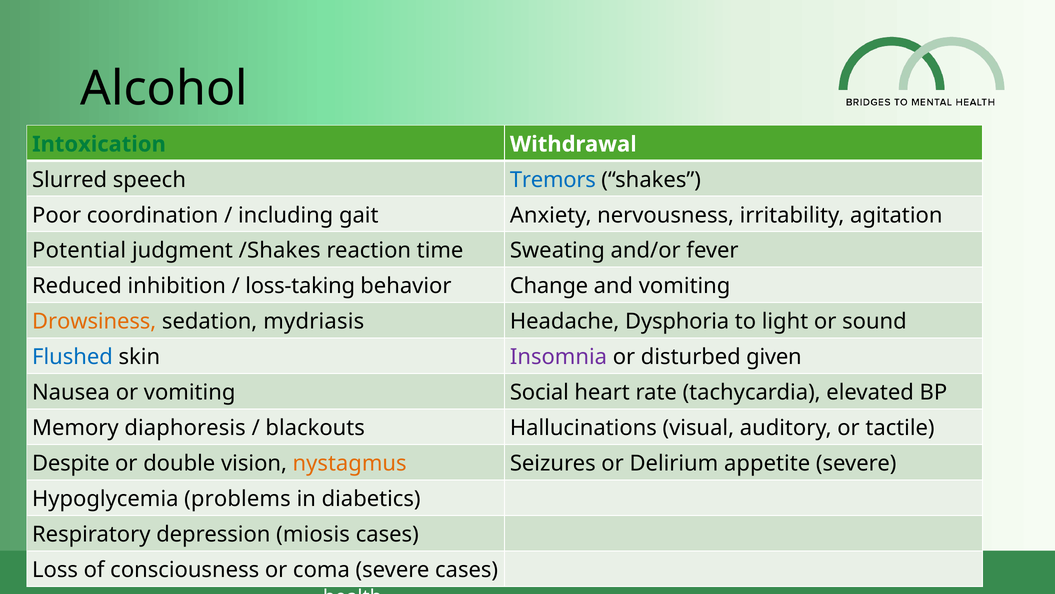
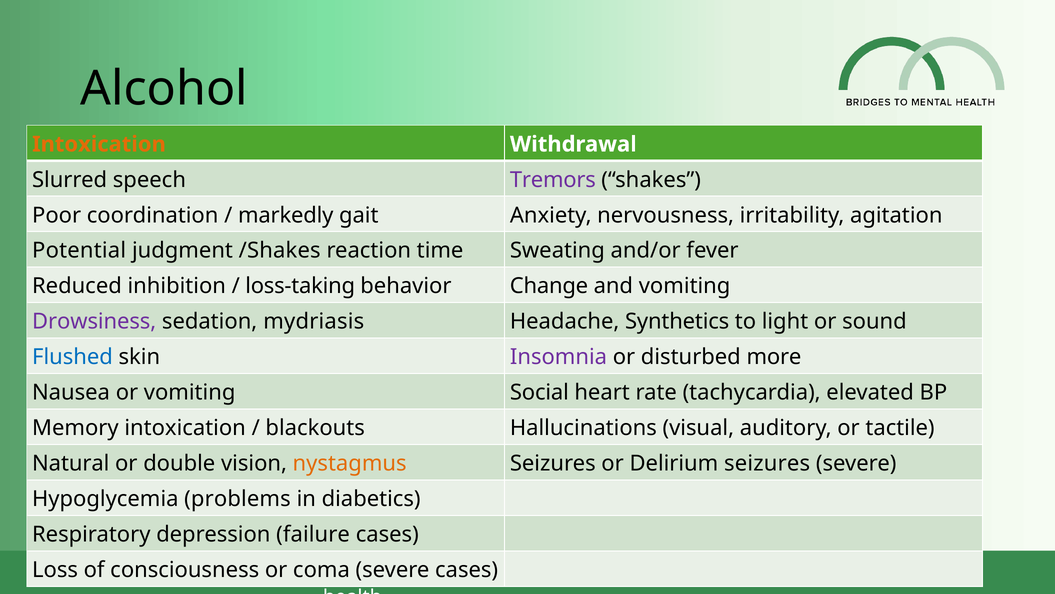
Intoxication at (99, 144) colour: green -> orange
Tremors colour: blue -> purple
including: including -> markedly
Drowsiness colour: orange -> purple
Dysphoria: Dysphoria -> Synthetics
given: given -> more
Memory diaphoresis: diaphoresis -> intoxication
Despite: Despite -> Natural
Delirium appetite: appetite -> seizures
miosis: miosis -> failure
